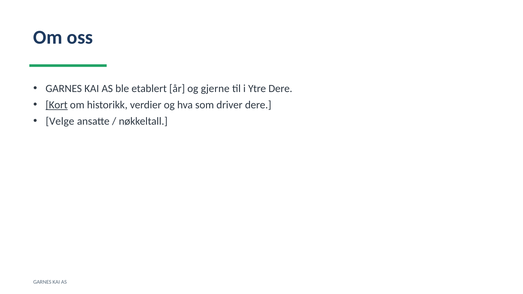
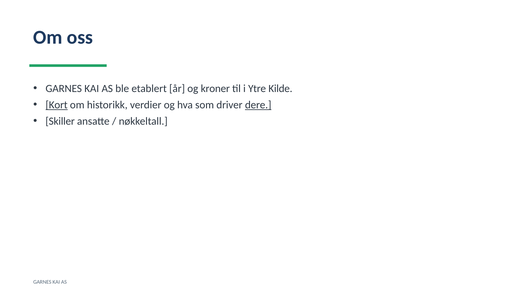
gjerne: gjerne -> kroner
Ytre Dere: Dere -> Kilde
dere at (258, 105) underline: none -> present
Velge: Velge -> Skiller
